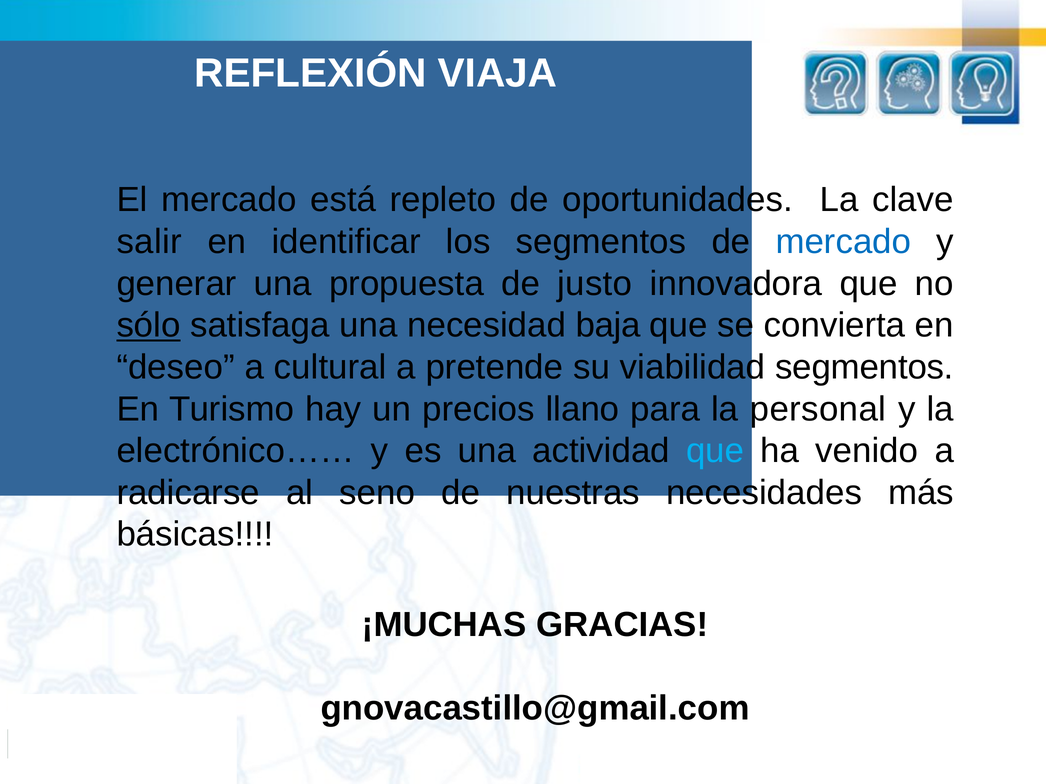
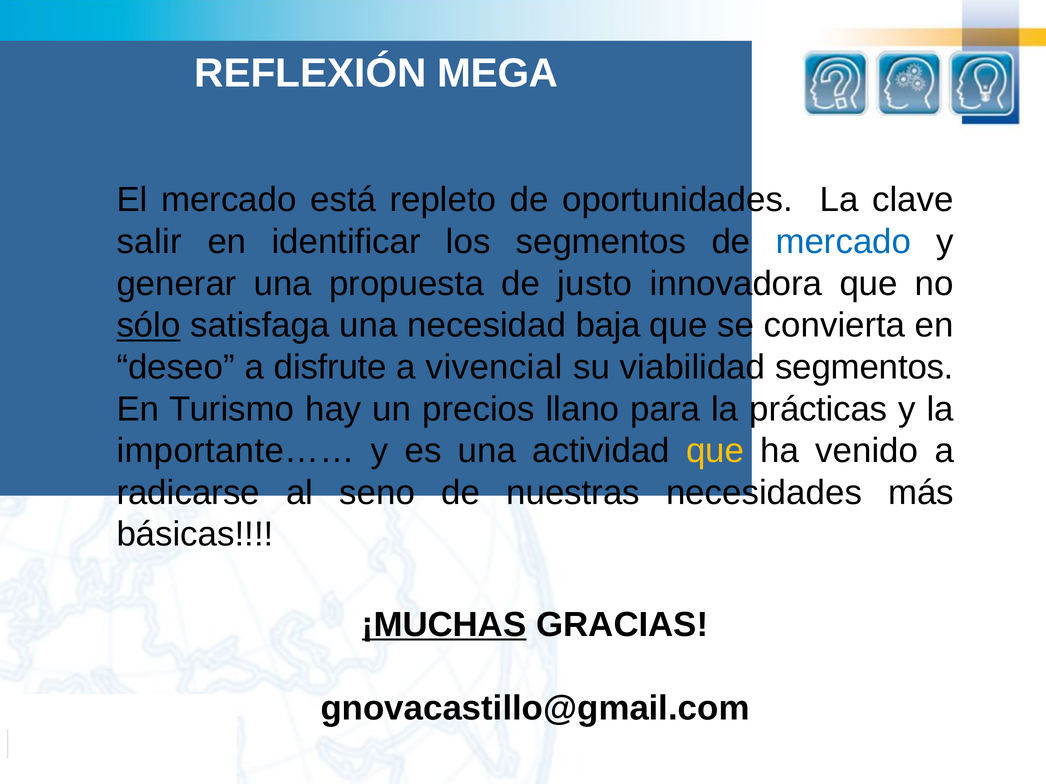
VIAJA: VIAJA -> MEGA
cultural: cultural -> disfrute
pretende: pretende -> vivencial
personal: personal -> prácticas
electrónico……: electrónico…… -> importante……
que at (715, 451) colour: light blue -> yellow
¡MUCHAS underline: none -> present
